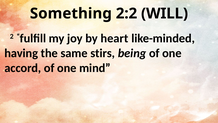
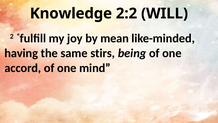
Something: Something -> Knowledge
heart: heart -> mean
